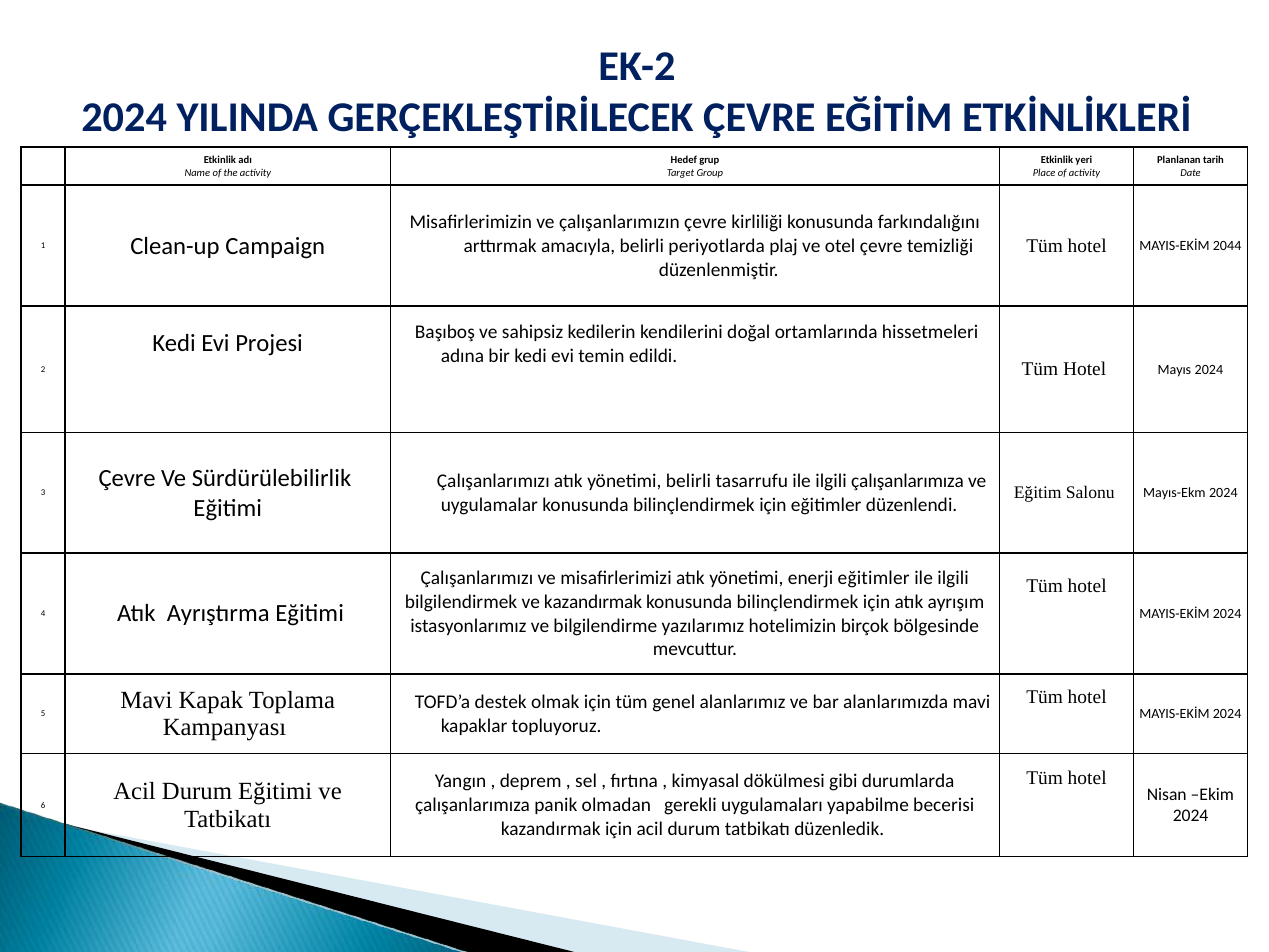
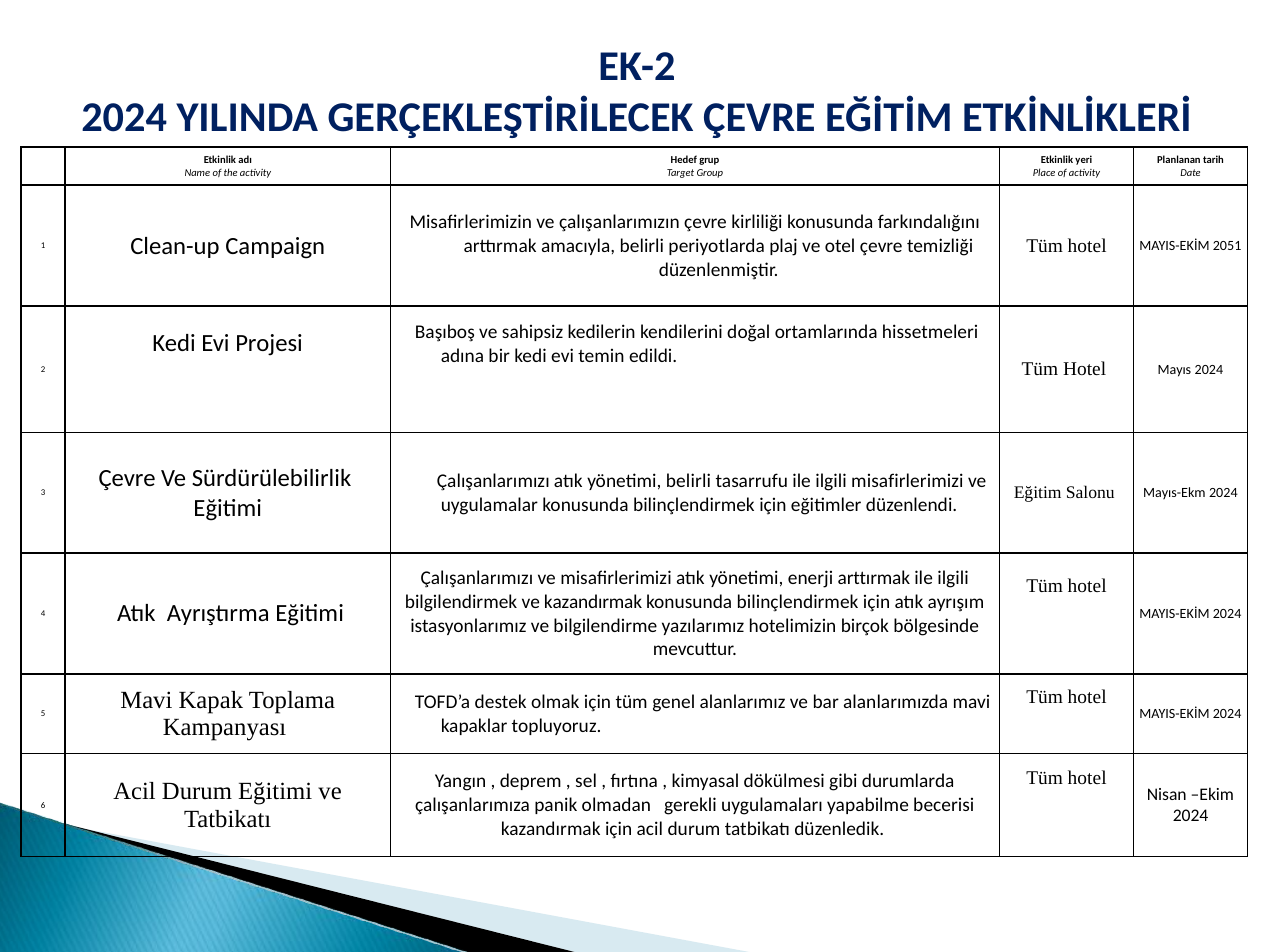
2044: 2044 -> 2051
ilgili çalışanlarımıza: çalışanlarımıza -> misafirlerimizi
enerji eğitimler: eğitimler -> arttırmak
